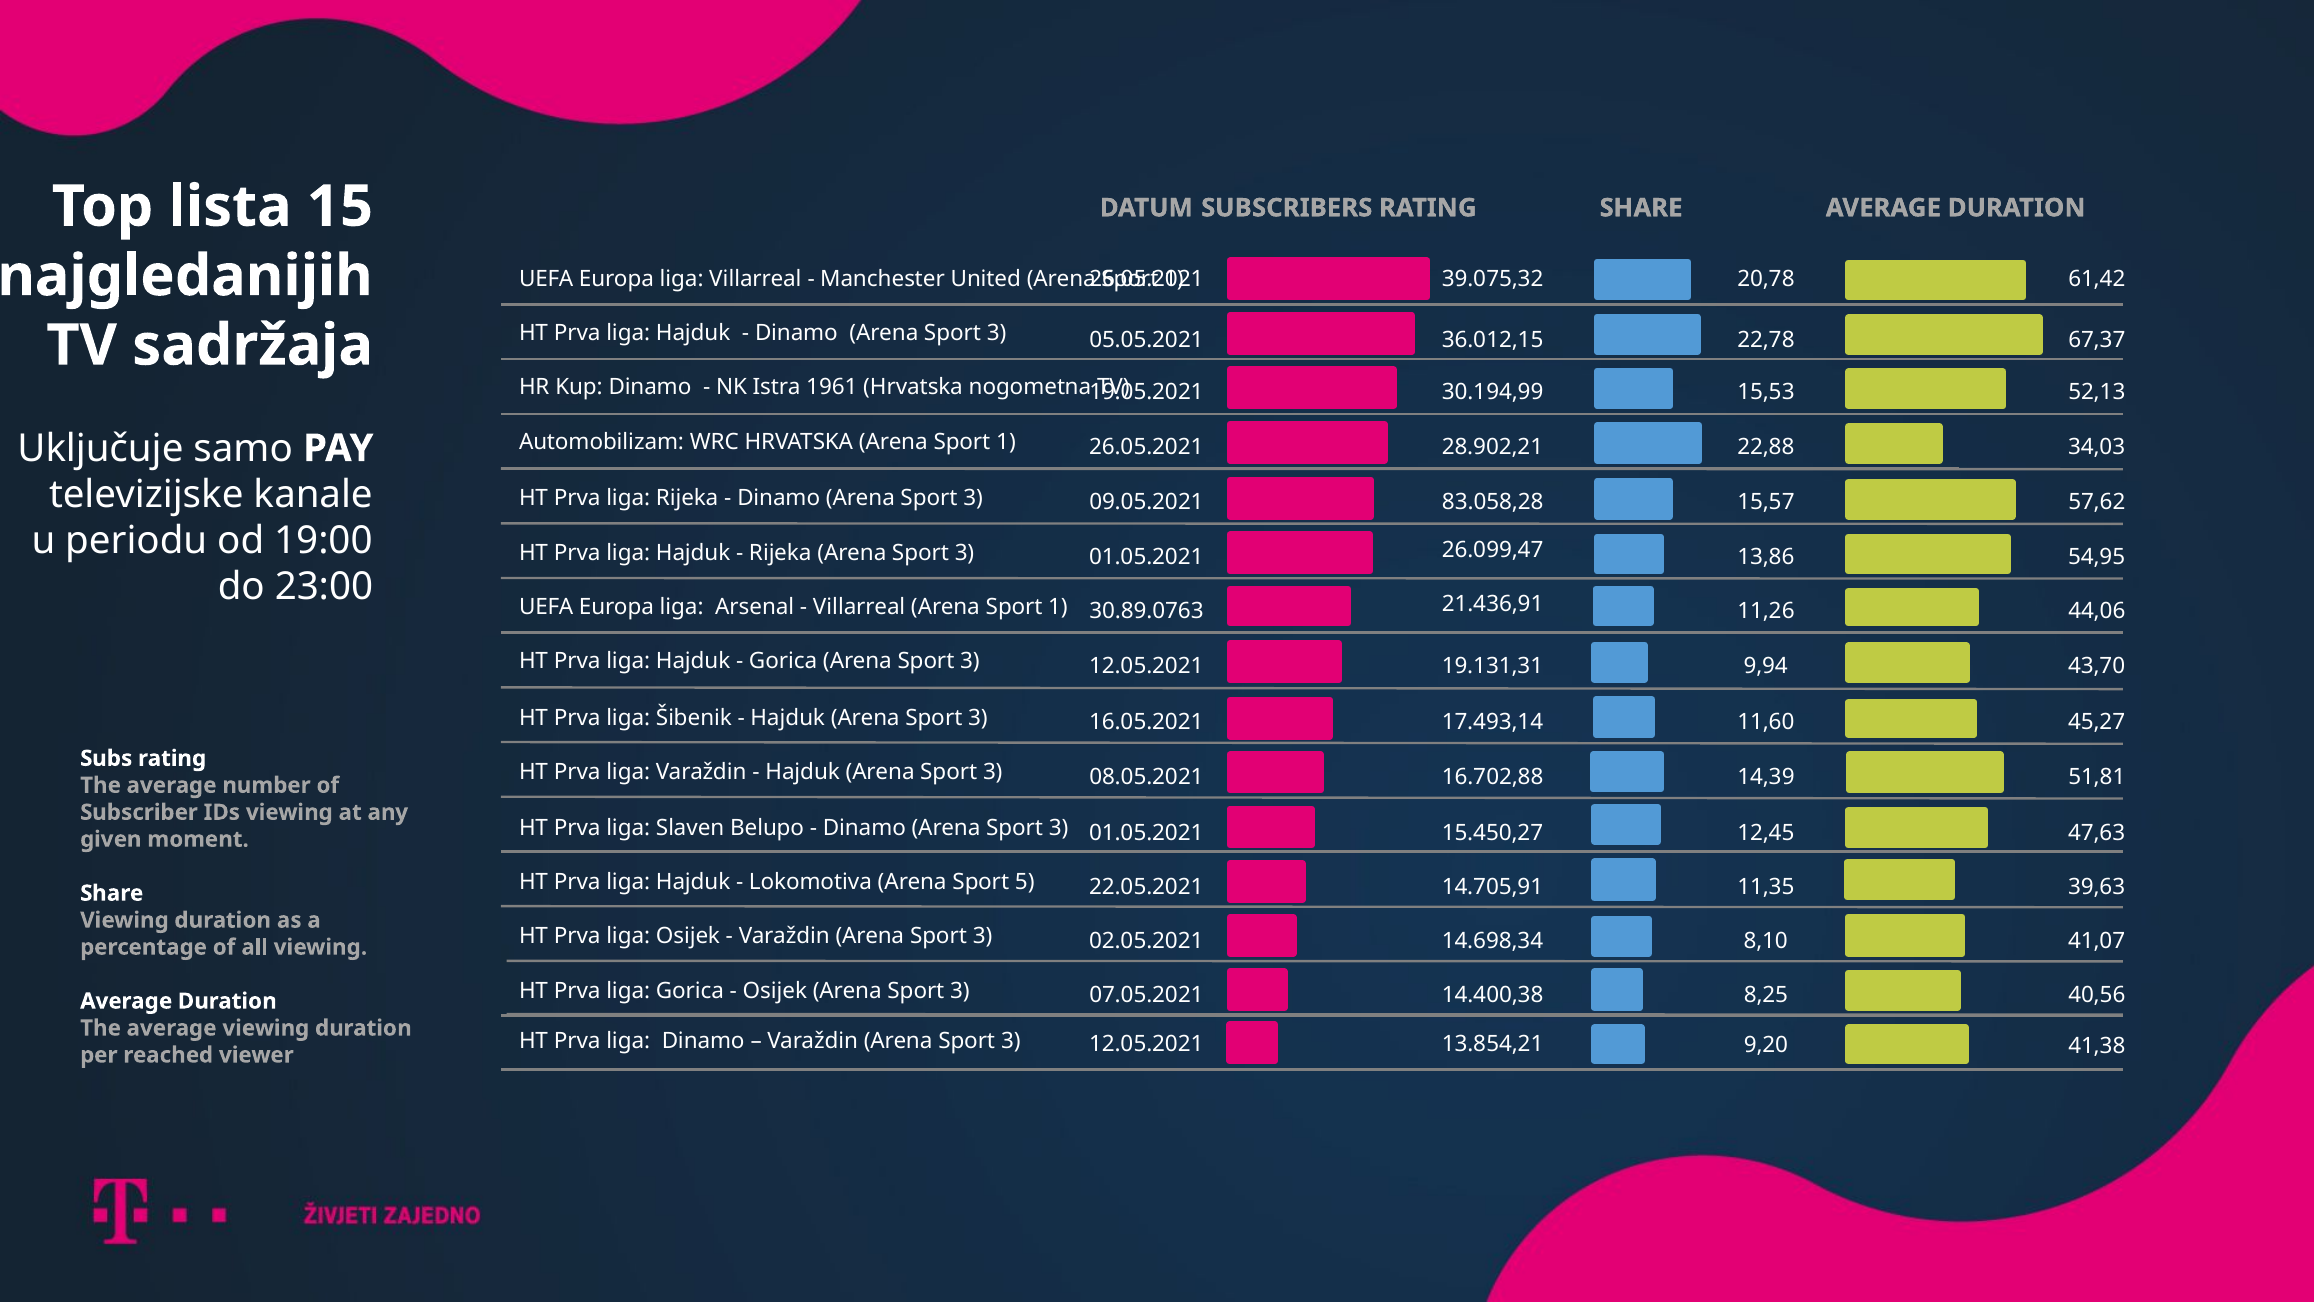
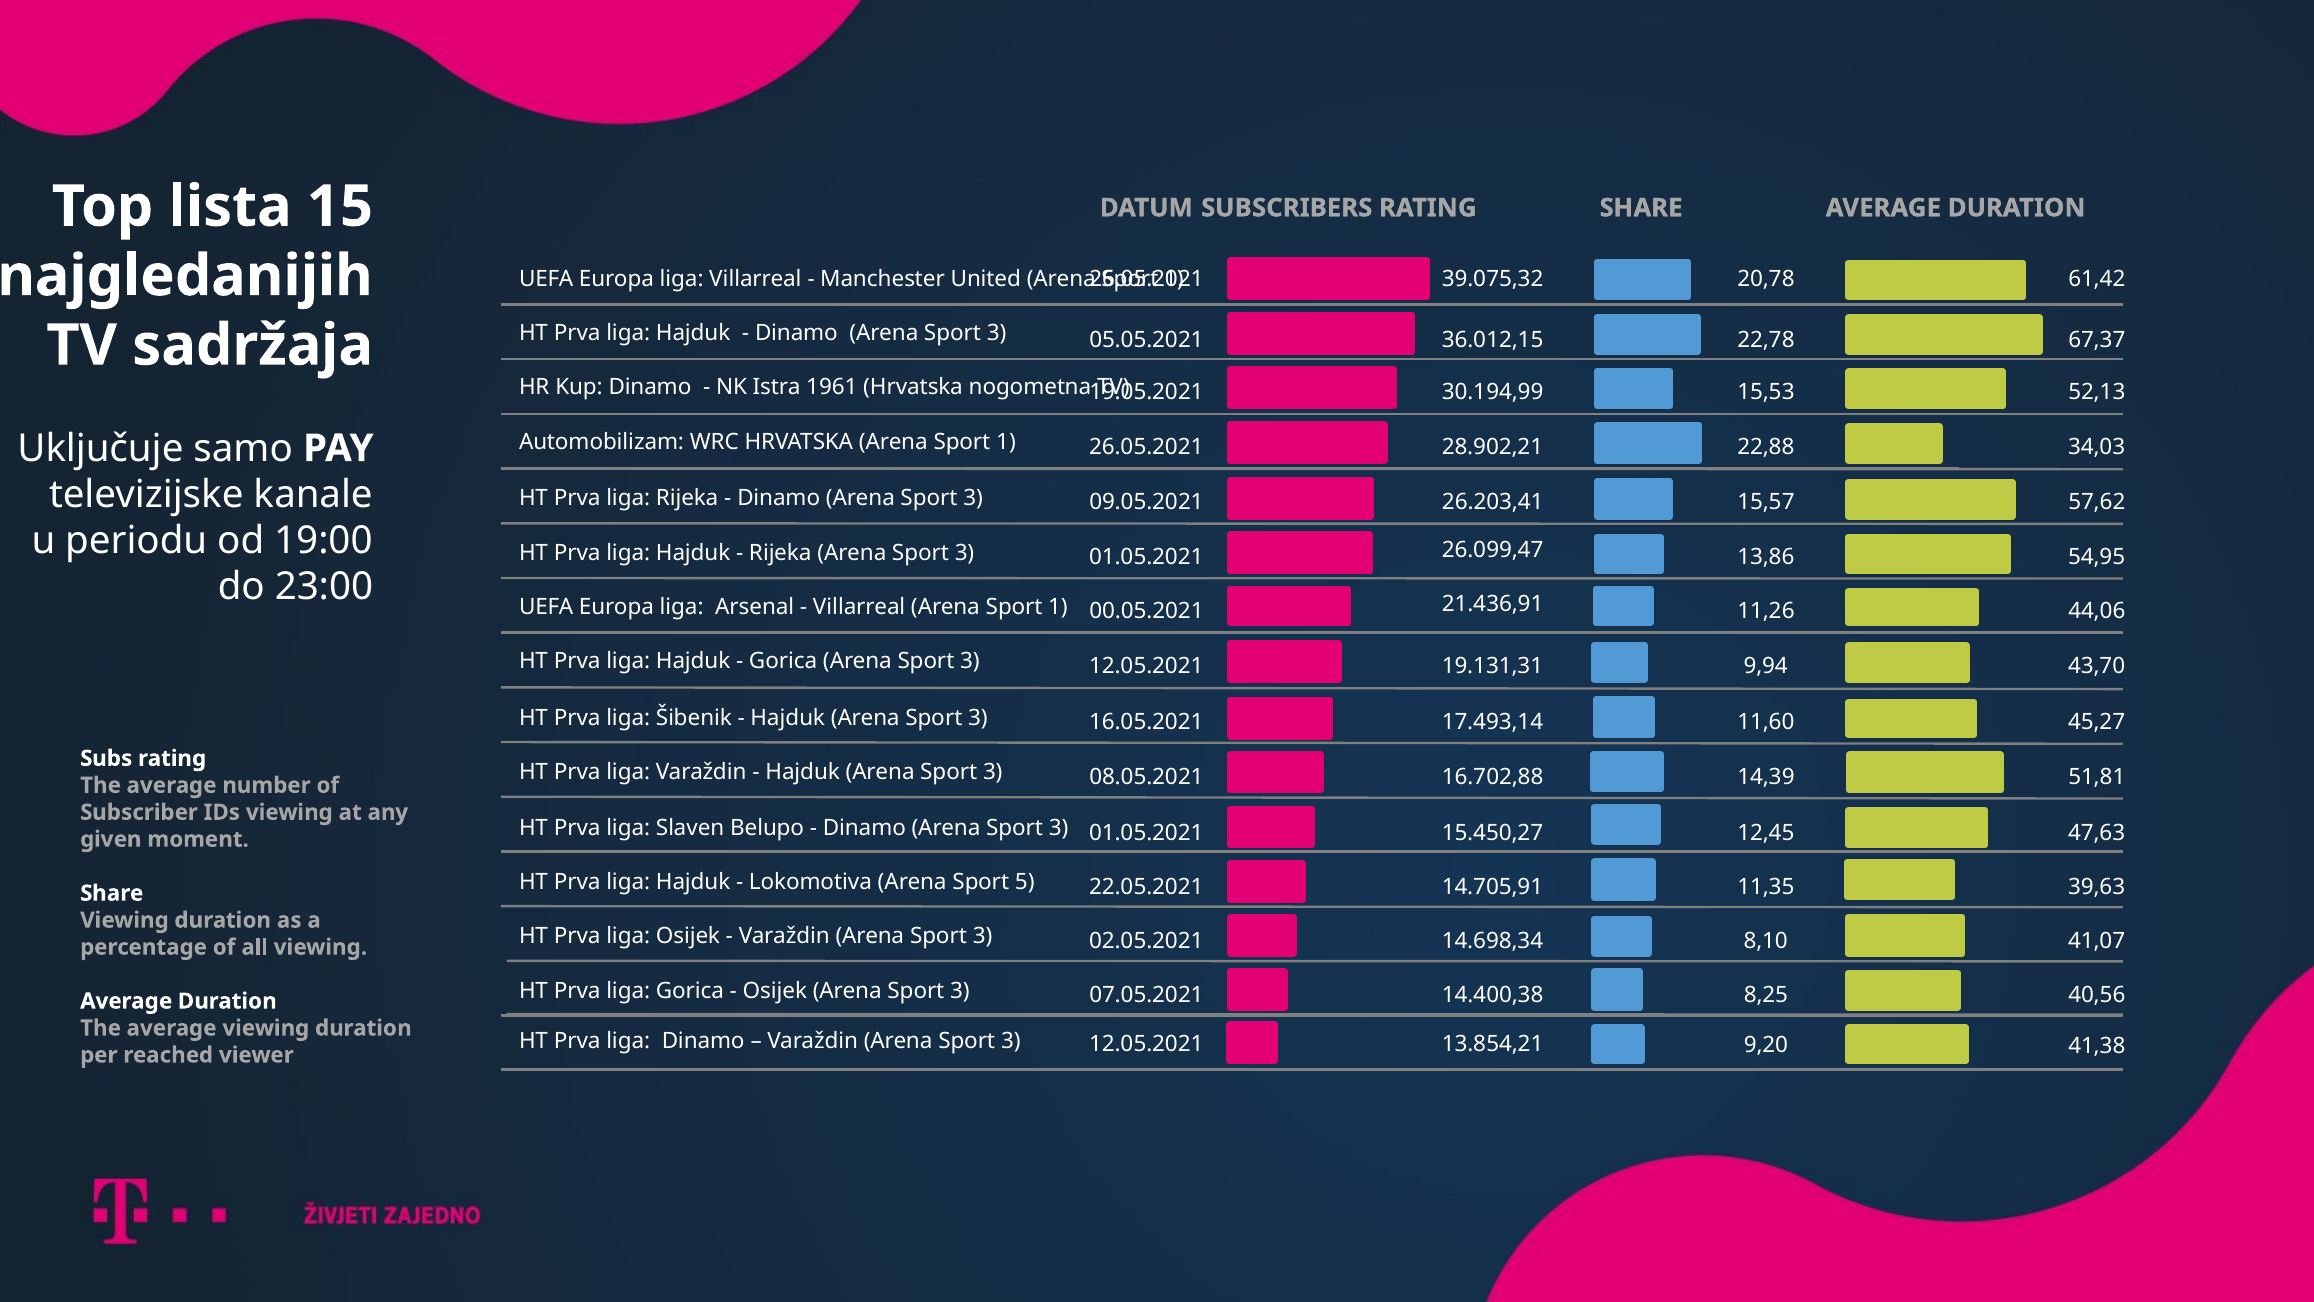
83.058,28: 83.058,28 -> 26.203,41
30.89.0763: 30.89.0763 -> 00.05.2021
